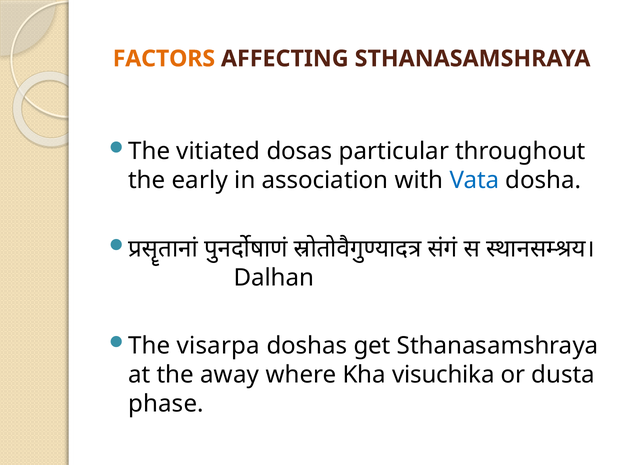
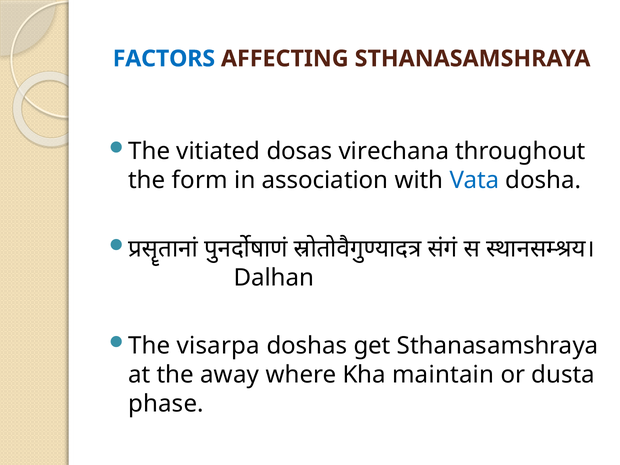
FACTORS colour: orange -> blue
particular: particular -> virechana
early: early -> form
visuchika: visuchika -> maintain
